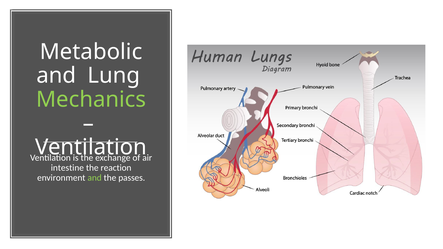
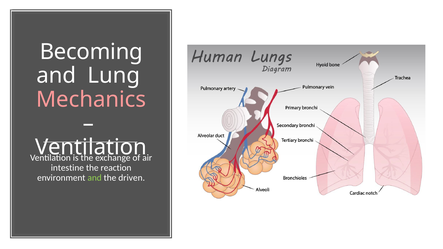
Metabolic: Metabolic -> Becoming
Mechanics colour: light green -> pink
passes: passes -> driven
